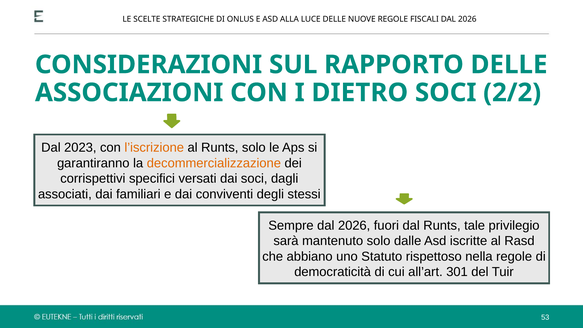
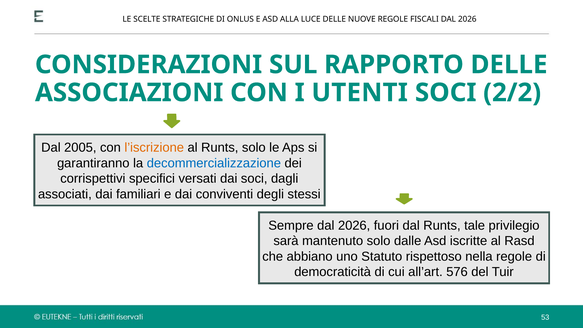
DIETRO: DIETRO -> UTENTI
2023: 2023 -> 2005
decommercializzazione colour: orange -> blue
301: 301 -> 576
